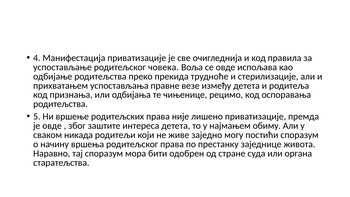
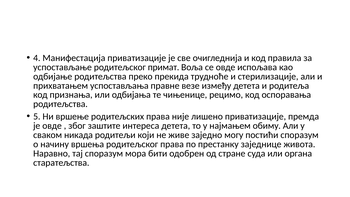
човека: човека -> примат
